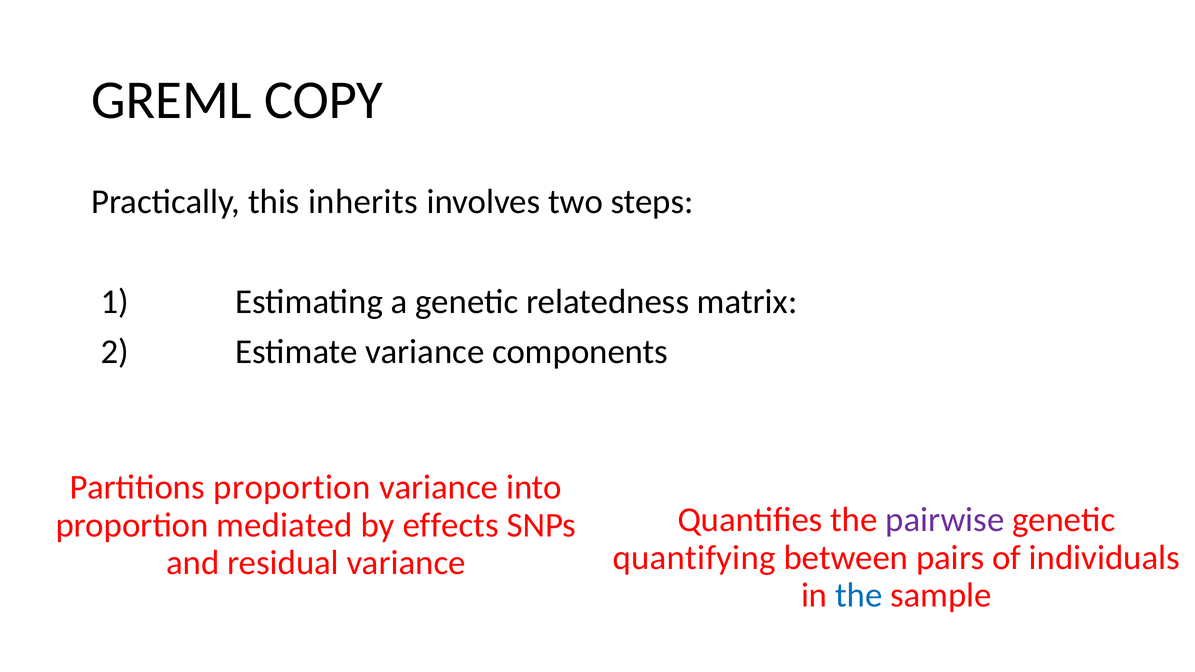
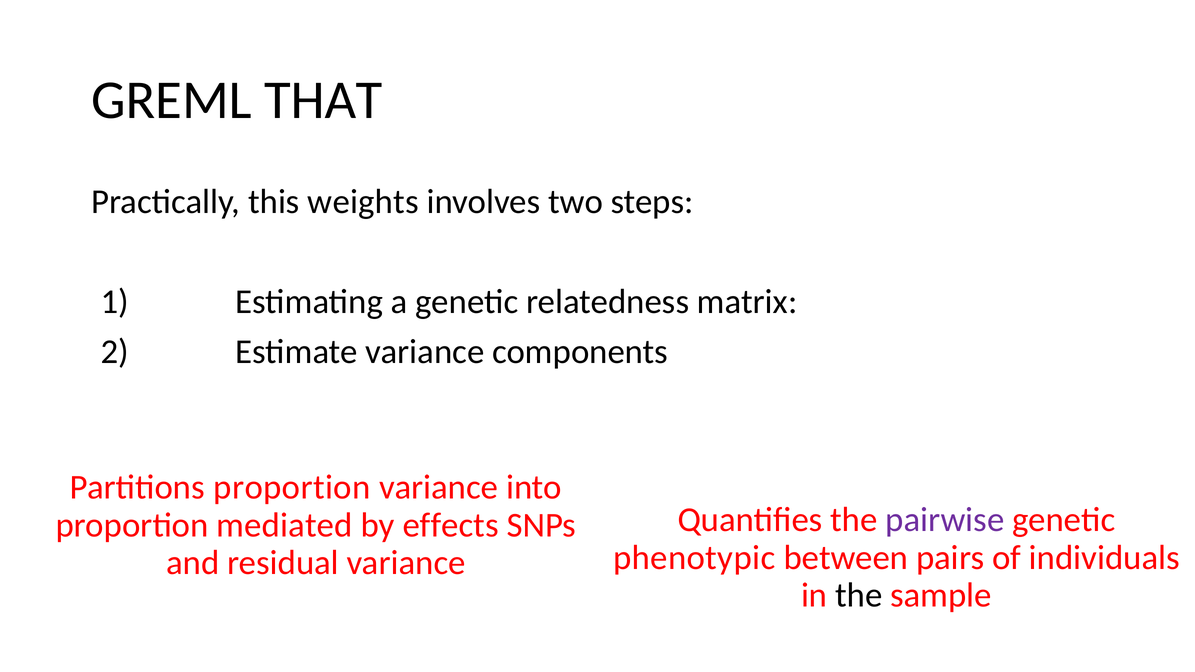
COPY: COPY -> THAT
inherits: inherits -> weights
quantifying: quantifying -> phenotypic
the at (859, 595) colour: blue -> black
